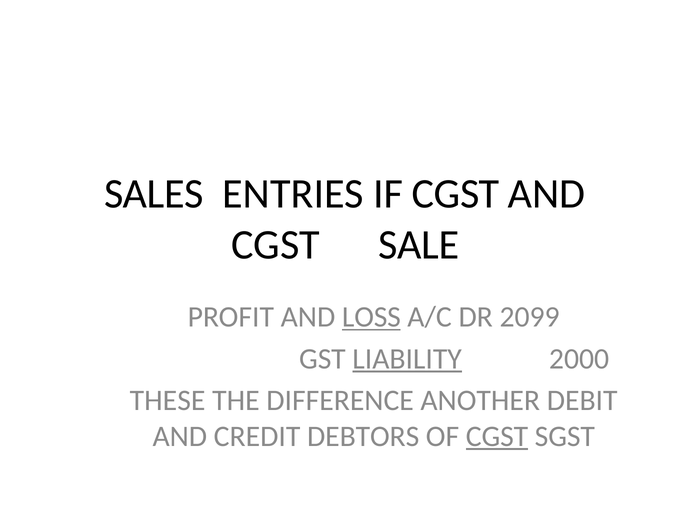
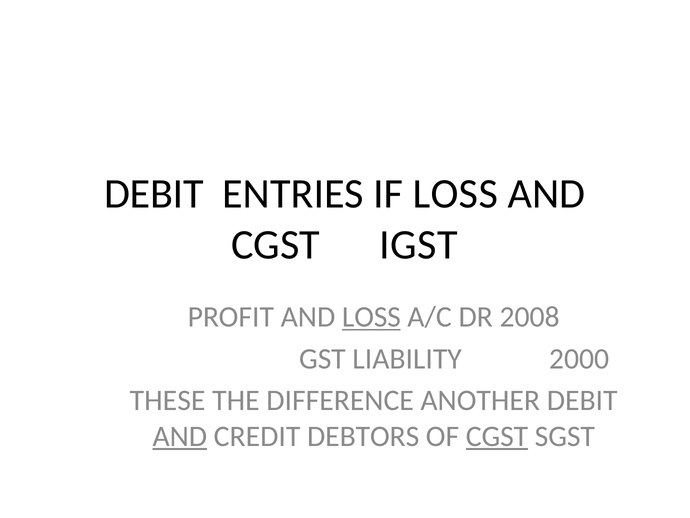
SALES at (154, 194): SALES -> DEBIT
IF CGST: CGST -> LOSS
SALE: SALE -> IGST
2099: 2099 -> 2008
LIABILITY underline: present -> none
AND at (180, 436) underline: none -> present
